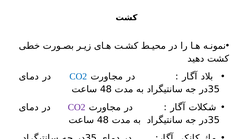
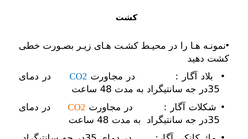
CO2 at (77, 108) colour: purple -> orange
